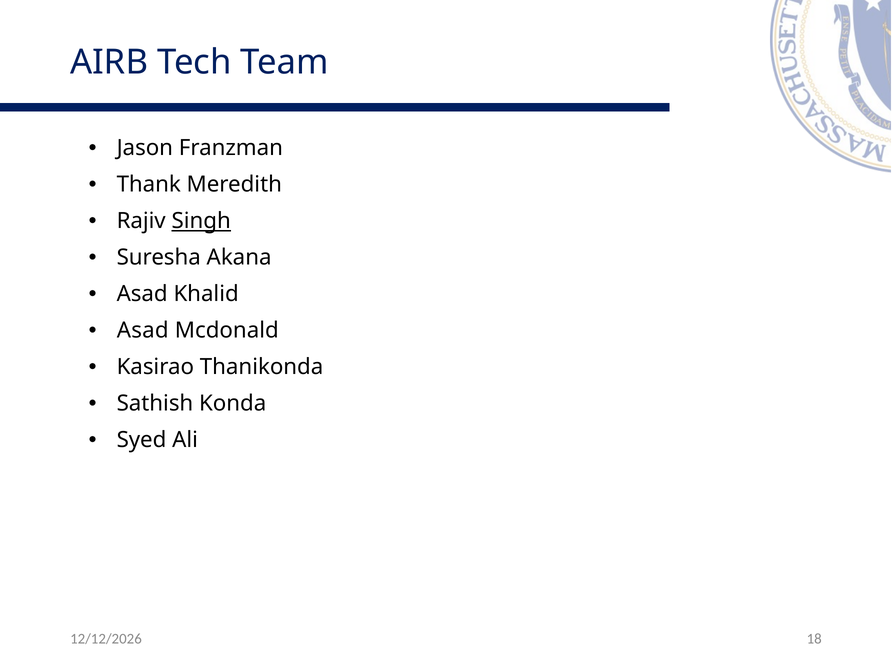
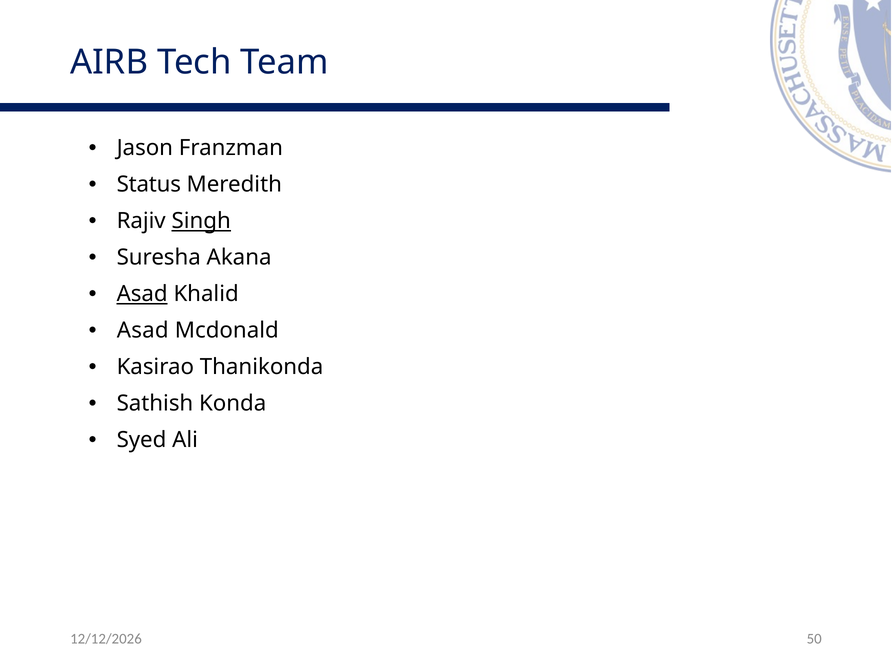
Thank: Thank -> Status
Asad at (142, 294) underline: none -> present
18: 18 -> 50
